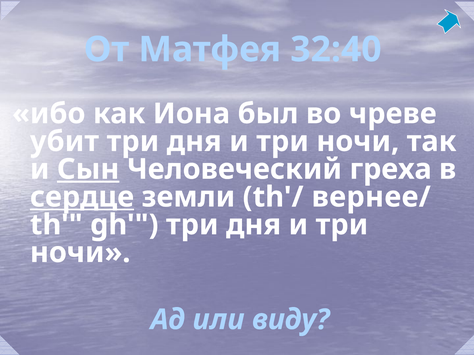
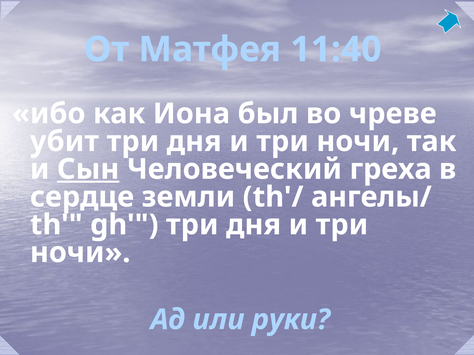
32:40: 32:40 -> 11:40
сердце underline: present -> none
вернее/: вернее/ -> ангелы/
виду: виду -> руки
